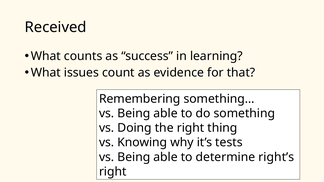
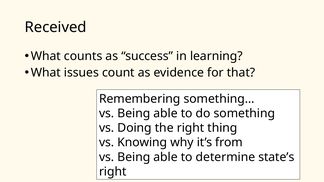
tests: tests -> from
right’s: right’s -> state’s
